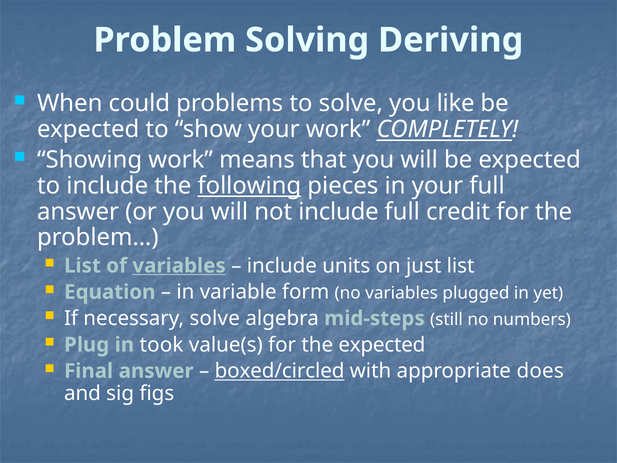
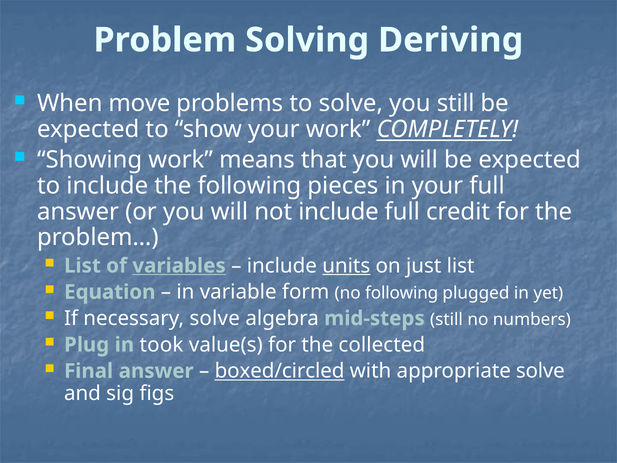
could: could -> move
you like: like -> still
following at (249, 186) underline: present -> none
units underline: none -> present
no variables: variables -> following
the expected: expected -> collected
appropriate does: does -> solve
